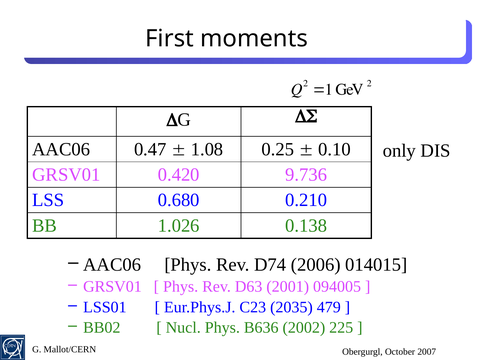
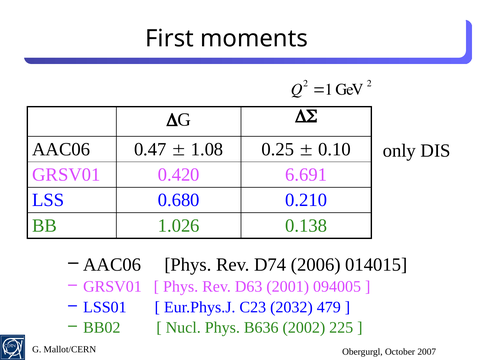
9.736: 9.736 -> 6.691
2035: 2035 -> 2032
